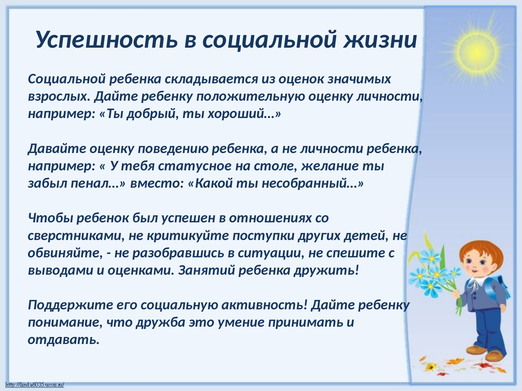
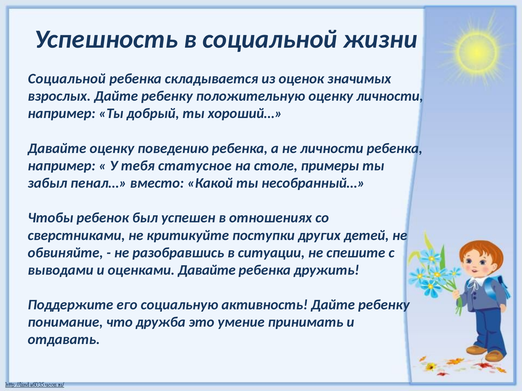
желание: желание -> примеры
оценками Занятий: Занятий -> Давайте
